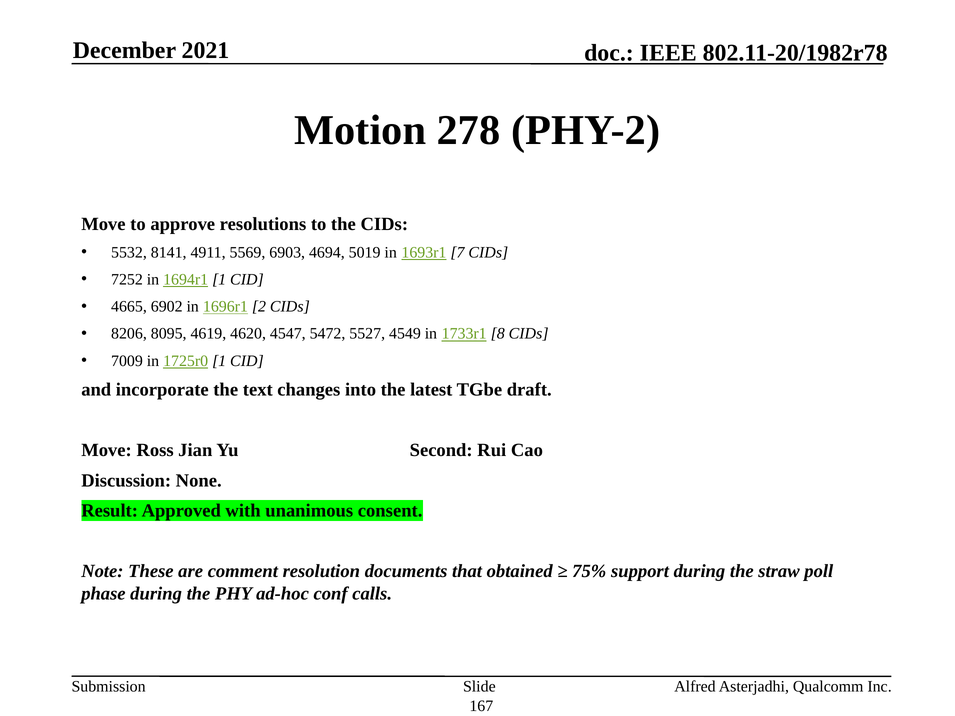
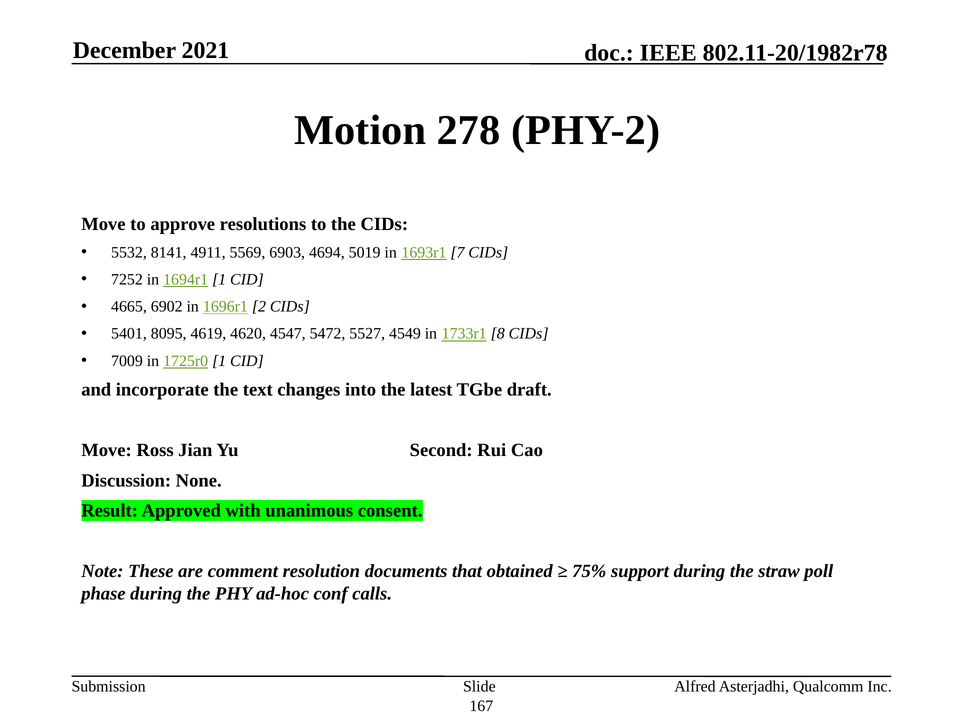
8206: 8206 -> 5401
